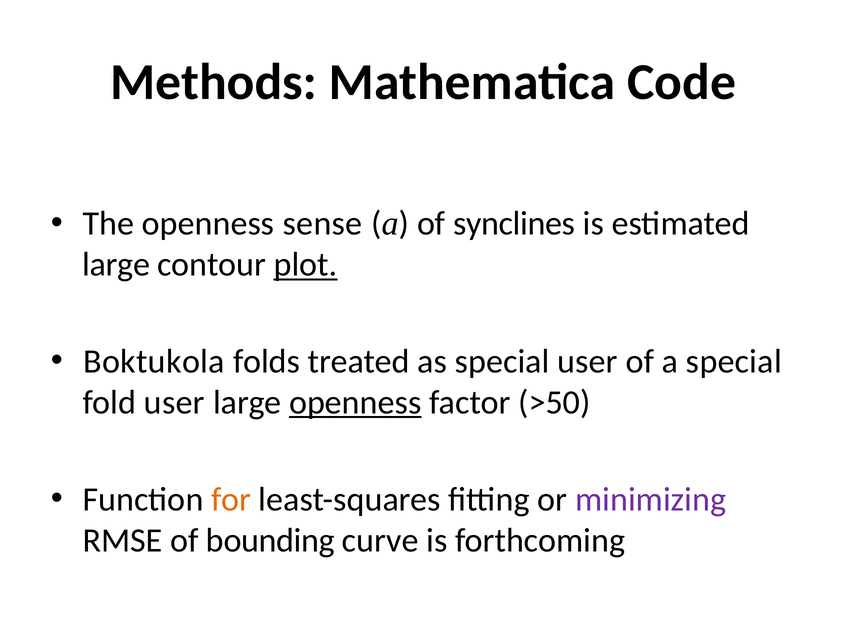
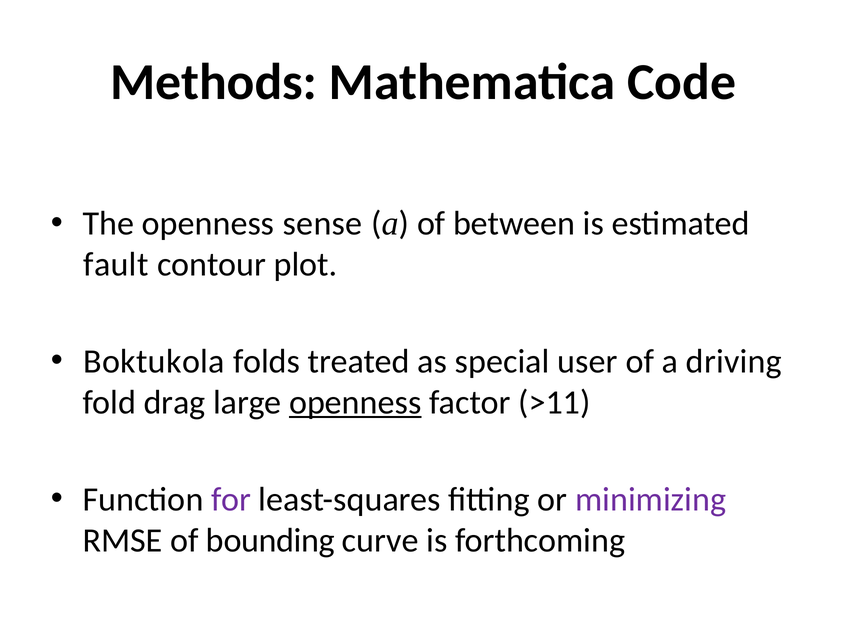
synclines: synclines -> between
large at (116, 265): large -> fault
plot underline: present -> none
a special: special -> driving
fold user: user -> drag
>50: >50 -> >11
for colour: orange -> purple
